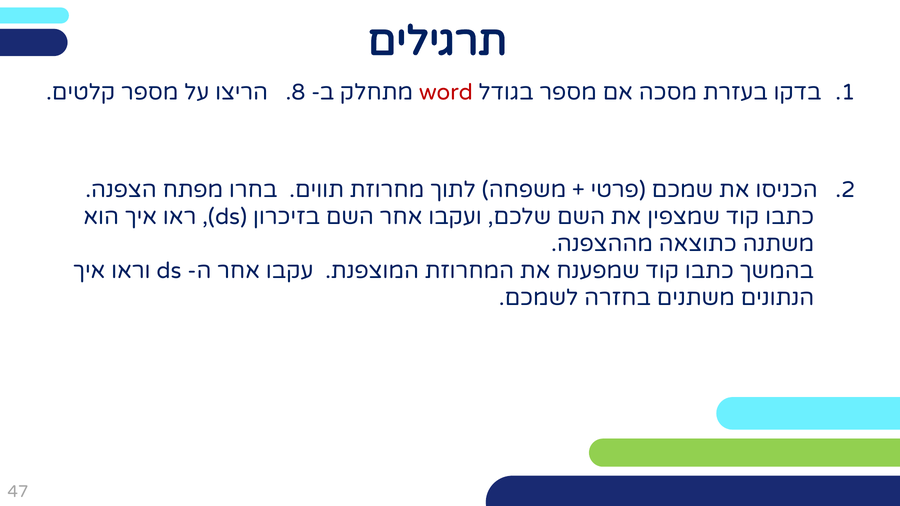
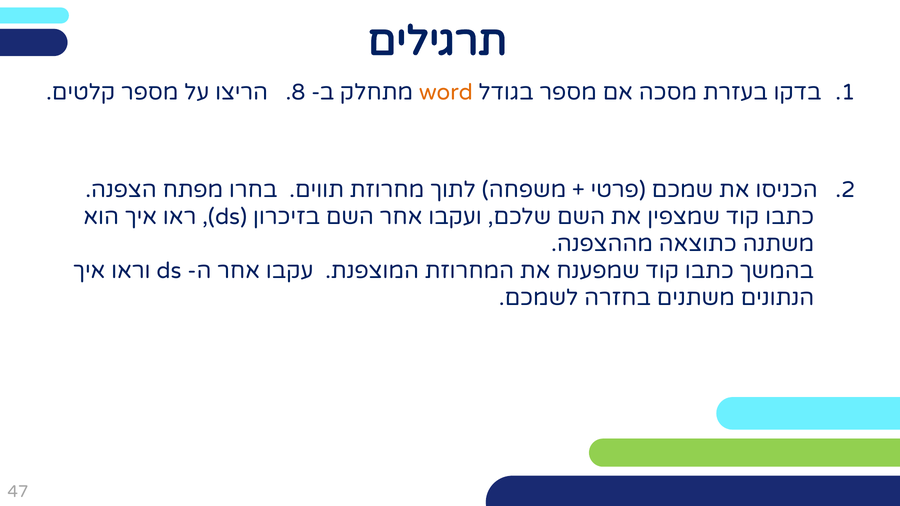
word colour: red -> orange
